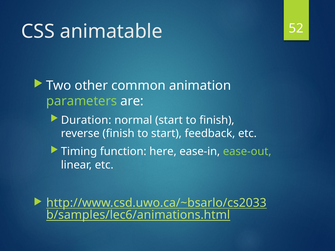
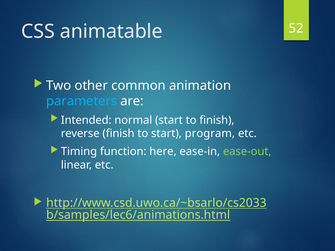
parameters colour: light green -> light blue
Duration: Duration -> Intended
feedback: feedback -> program
